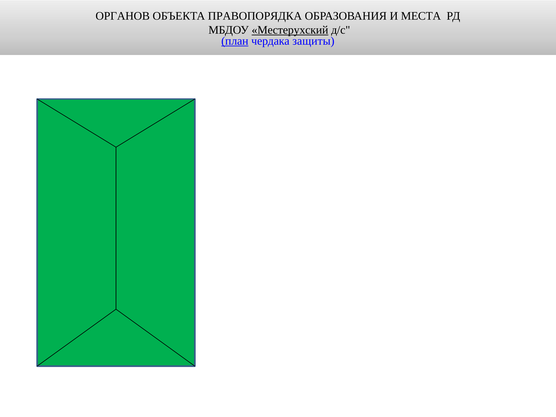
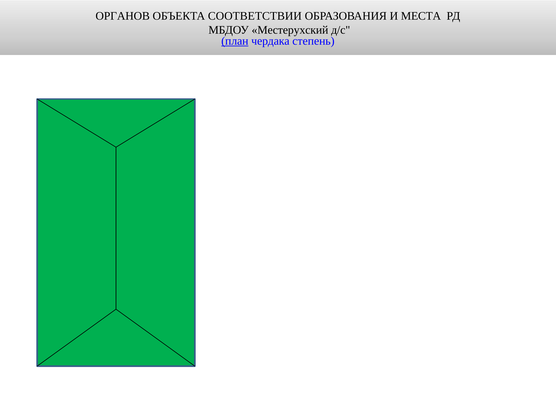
ПРАВОПОРЯДКА: ПРАВОПОРЯДКА -> СООТВЕТСТВИИ
Местерухский underline: present -> none
защиты: защиты -> степень
